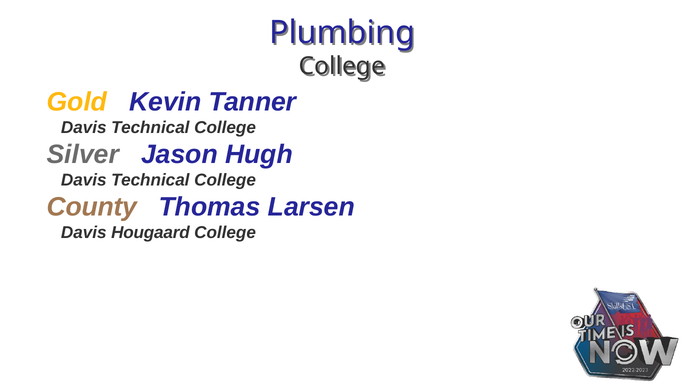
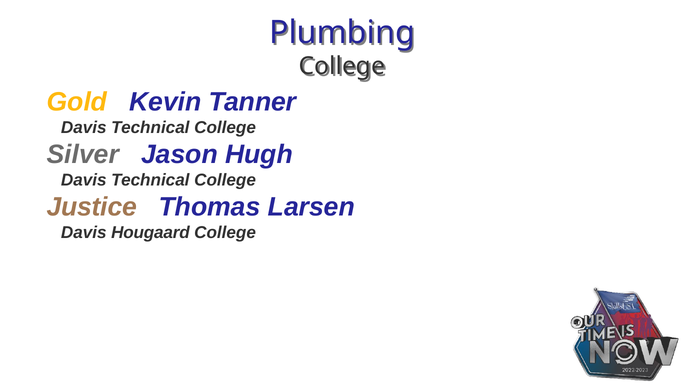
County: County -> Justice
